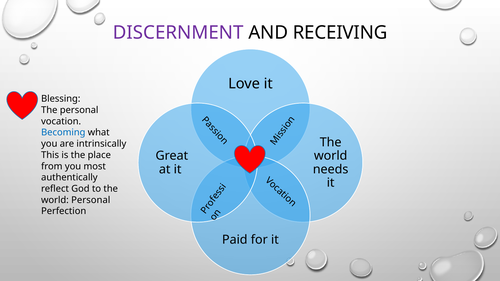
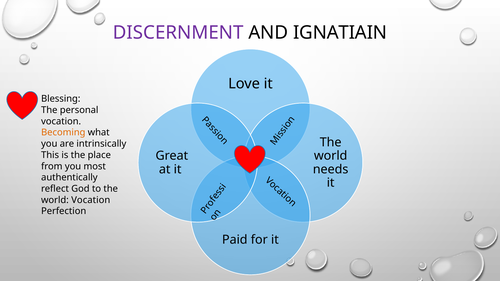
RECEIVING: RECEIVING -> IGNATIAIN
Becoming colour: blue -> orange
world Personal: Personal -> Vocation
